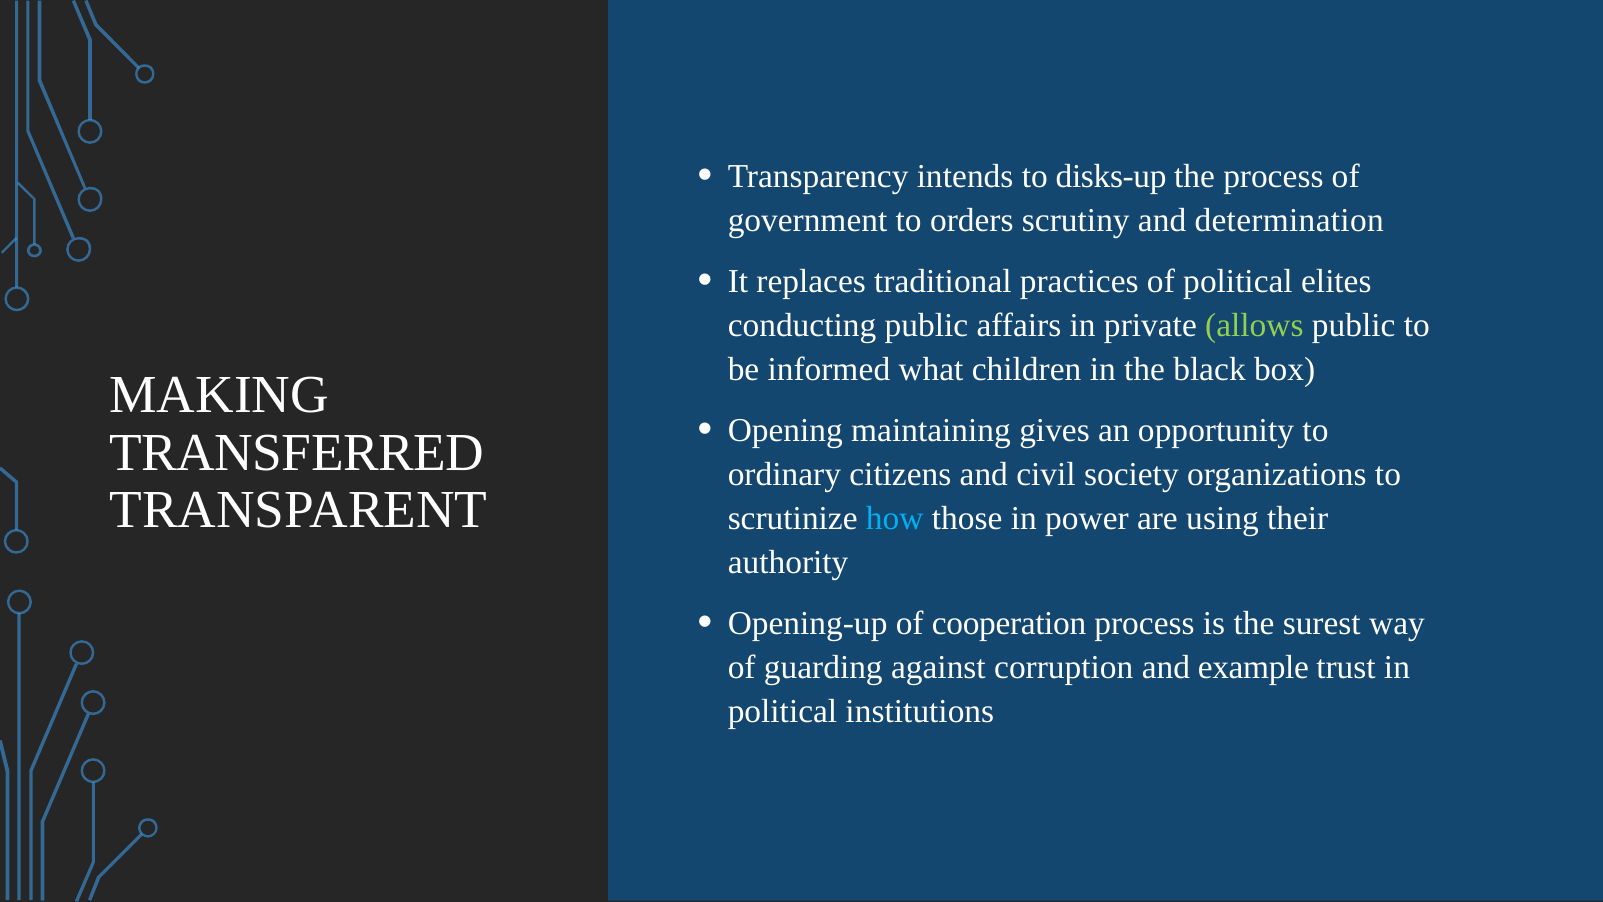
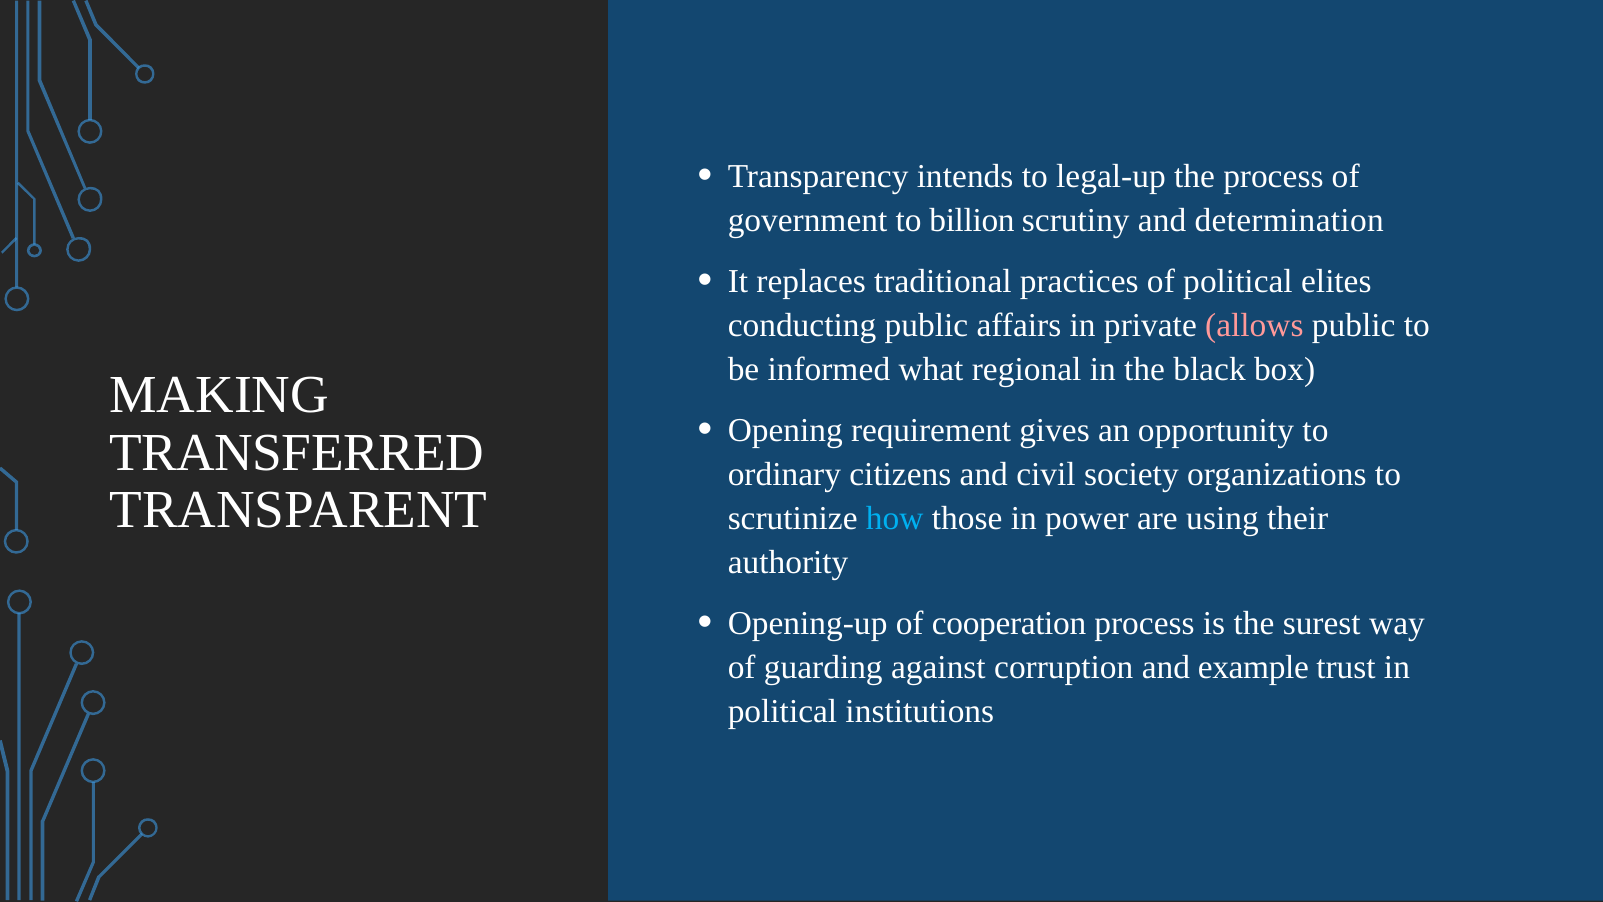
disks-up: disks-up -> legal-up
orders: orders -> billion
allows colour: light green -> pink
children: children -> regional
maintaining: maintaining -> requirement
